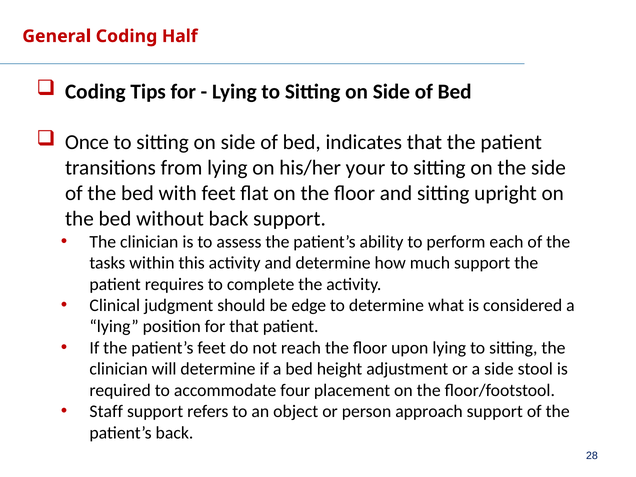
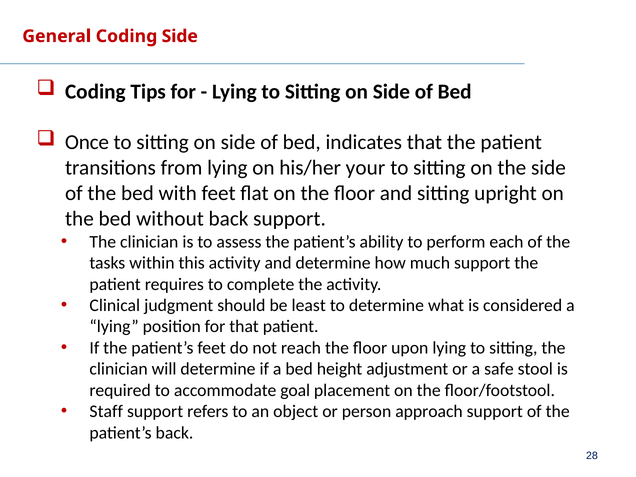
Coding Half: Half -> Side
edge: edge -> least
a side: side -> safe
four: four -> goal
